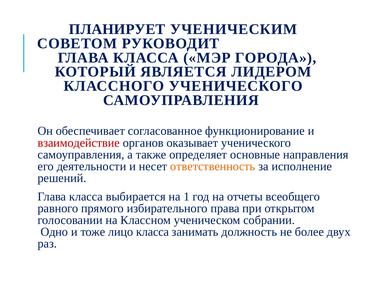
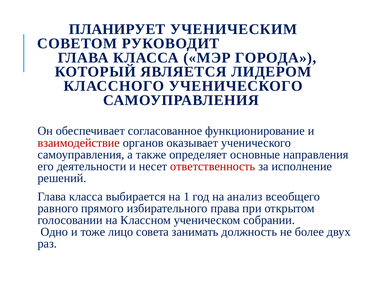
ответственность colour: orange -> red
отчеты: отчеты -> анализ
лицо класса: класса -> совета
